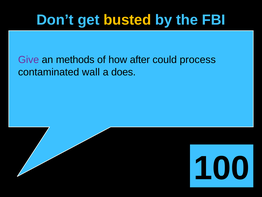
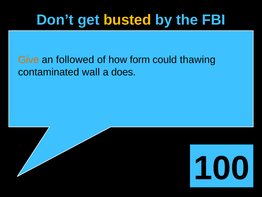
Give colour: purple -> orange
methods: methods -> followed
after: after -> form
process: process -> thawing
